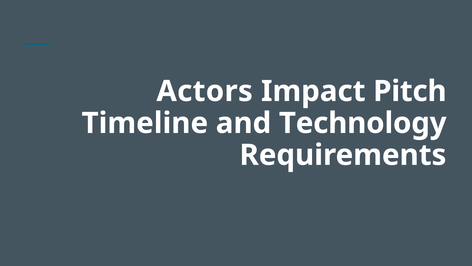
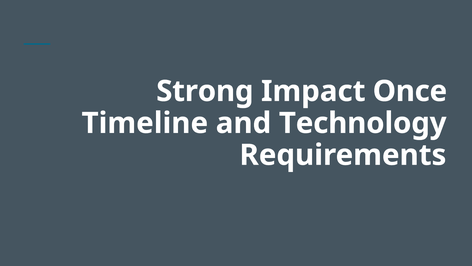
Actors: Actors -> Strong
Pitch: Pitch -> Once
